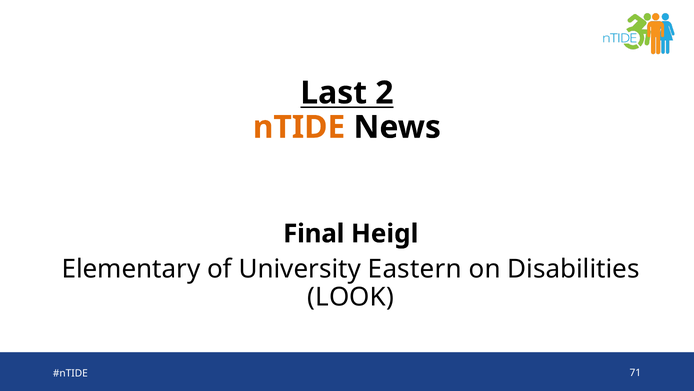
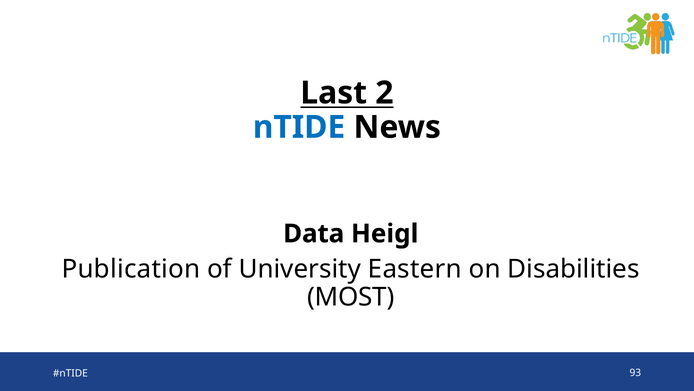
nTIDE colour: orange -> blue
Final: Final -> Data
Elementary: Elementary -> Publication
LOOK: LOOK -> MOST
71: 71 -> 93
